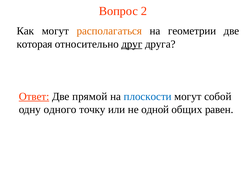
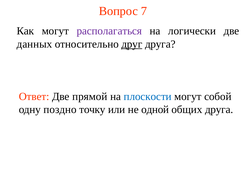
2: 2 -> 7
располагаться colour: orange -> purple
геометрии: геометрии -> логически
которая: которая -> данных
Ответ underline: present -> none
одного: одного -> поздно
общих равен: равен -> друга
